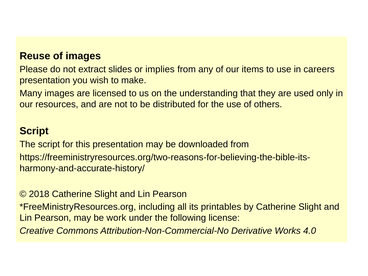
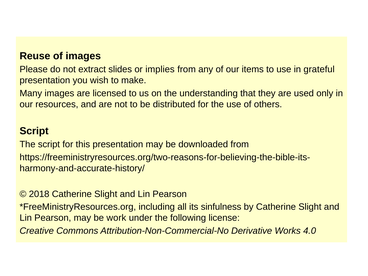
careers: careers -> grateful
printables: printables -> sinfulness
